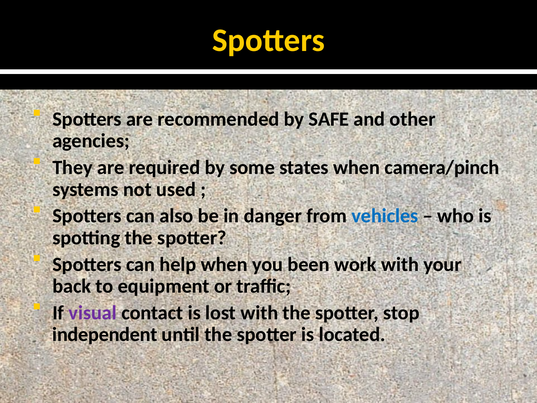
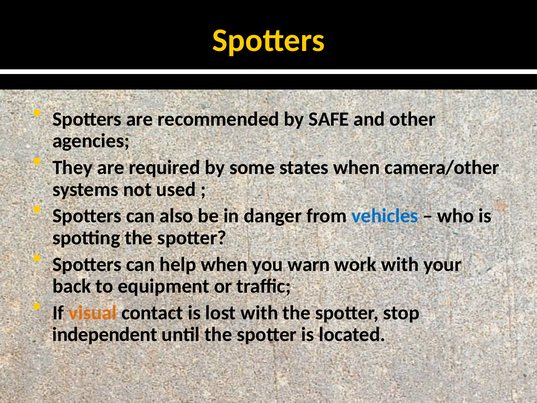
camera/pinch: camera/pinch -> camera/other
been: been -> warn
visual colour: purple -> orange
